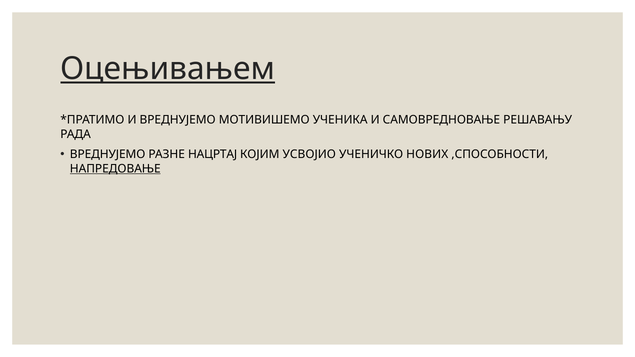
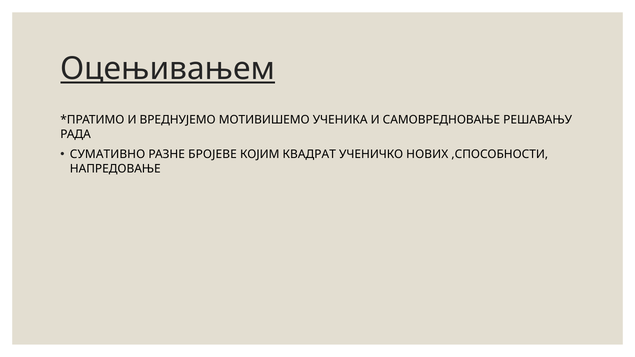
ВРЕДНУЈЕМО at (108, 154): ВРЕДНУЈЕМО -> СУМАТИВНО
НАЦРТАЈ: НАЦРТАЈ -> БРОЈЕВЕ
УСВОЈИО: УСВОЈИО -> КВАДРАТ
НАПРЕДОВАЊЕ underline: present -> none
